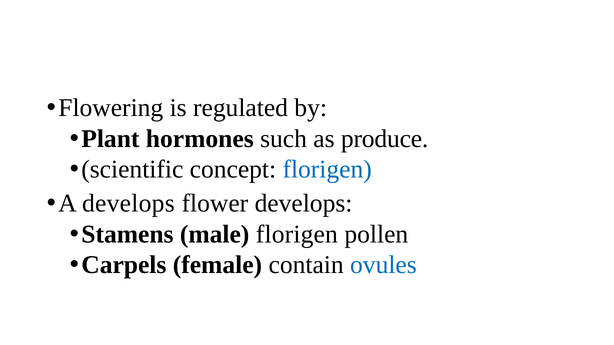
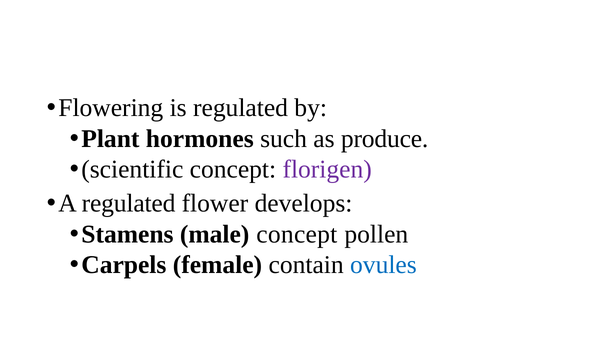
florigen at (327, 170) colour: blue -> purple
A develops: develops -> regulated
male florigen: florigen -> concept
